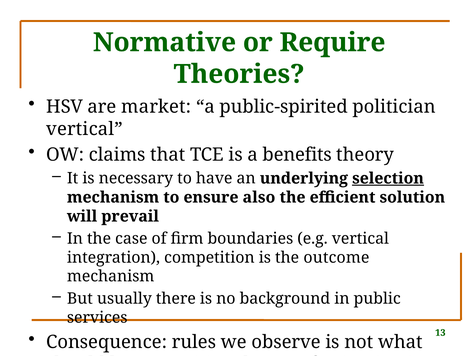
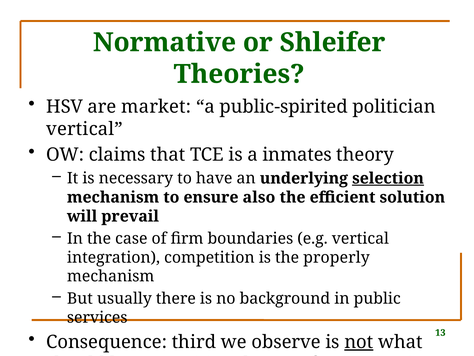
Require: Require -> Shleifer
benefits: benefits -> inmates
outcome: outcome -> properly
rules: rules -> third
not underline: none -> present
